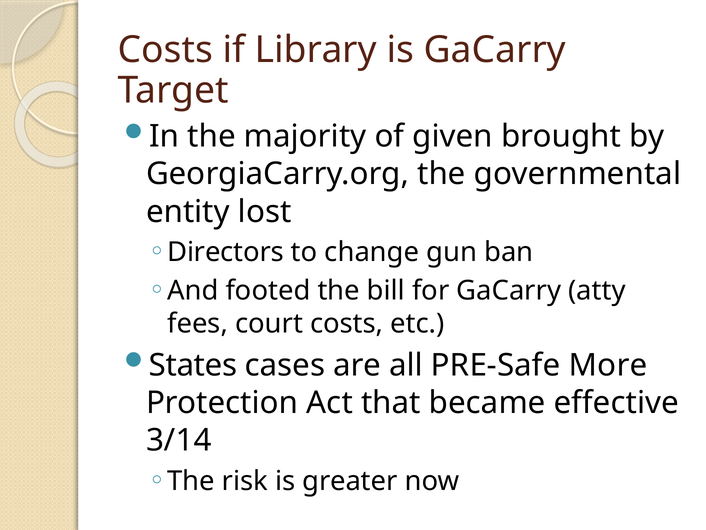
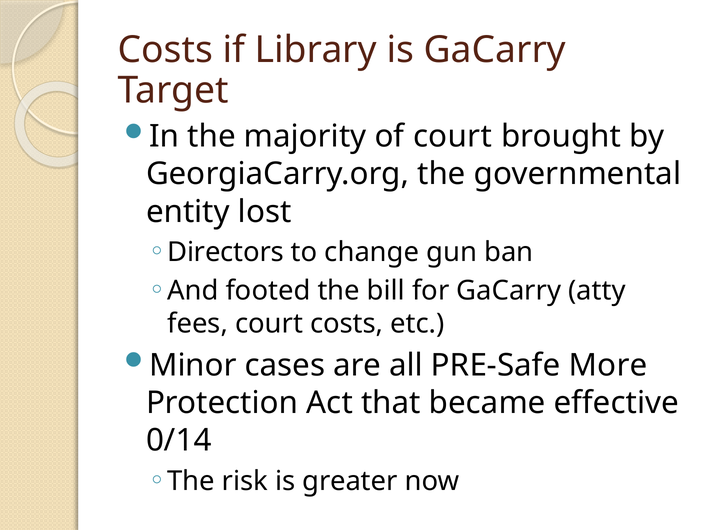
of given: given -> court
States: States -> Minor
3/14: 3/14 -> 0/14
